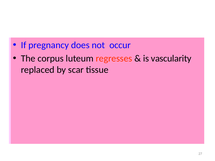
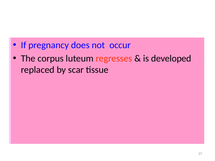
vascularity: vascularity -> developed
